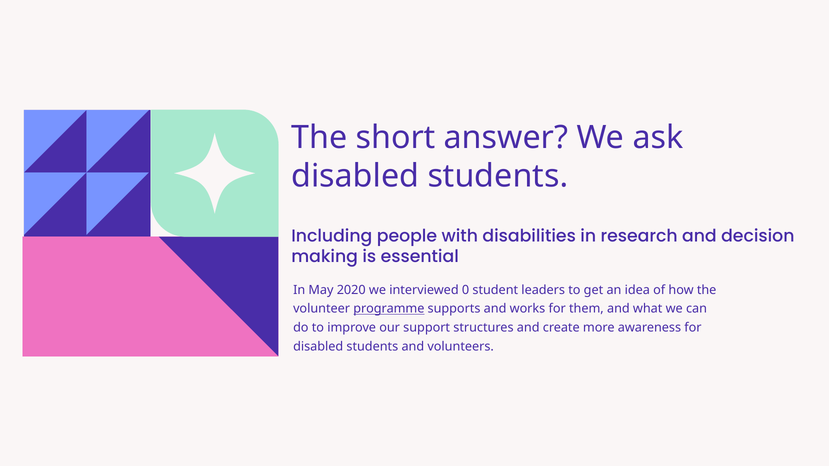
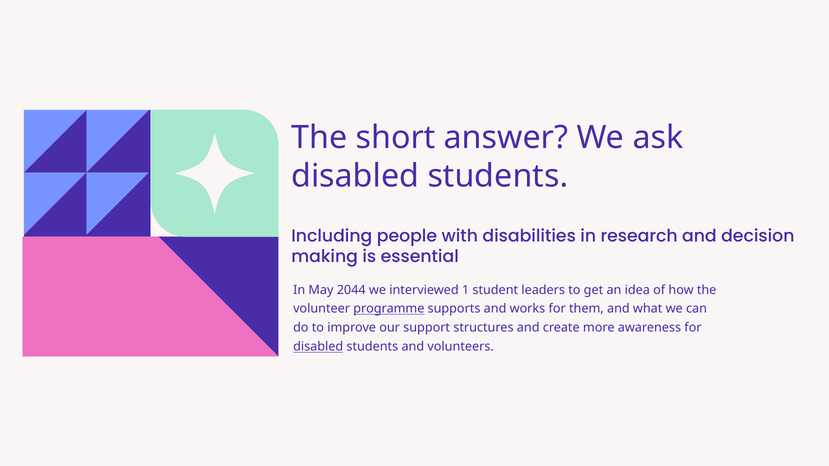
2020: 2020 -> 2044
0: 0 -> 1
disabled at (318, 347) underline: none -> present
